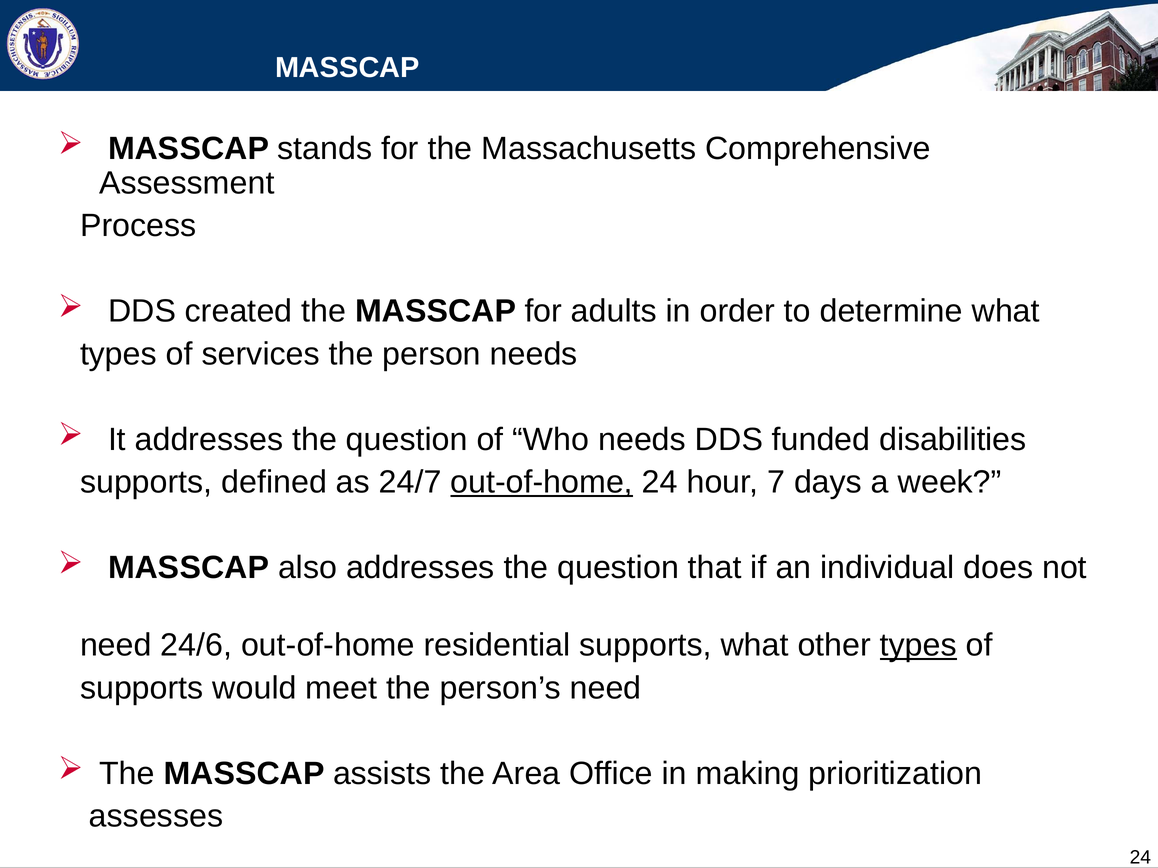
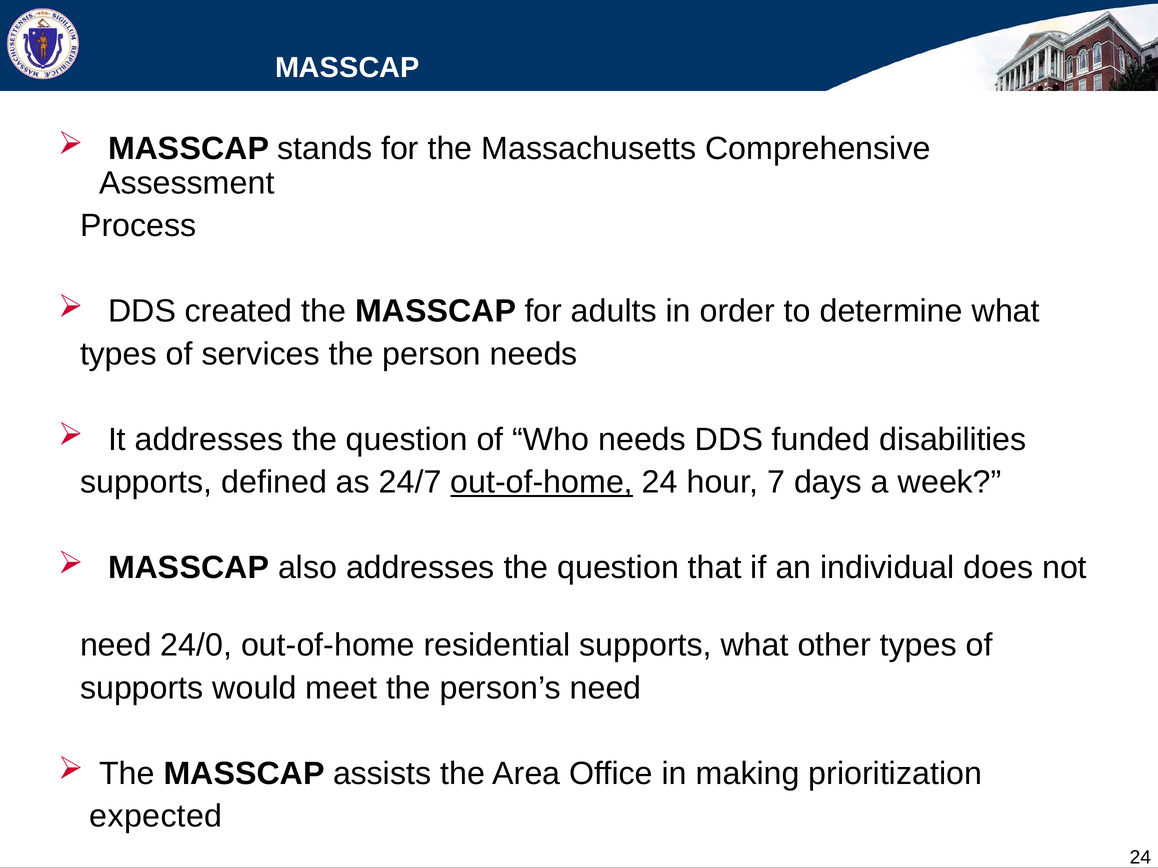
24/6: 24/6 -> 24/0
types at (918, 646) underline: present -> none
assesses: assesses -> expected
